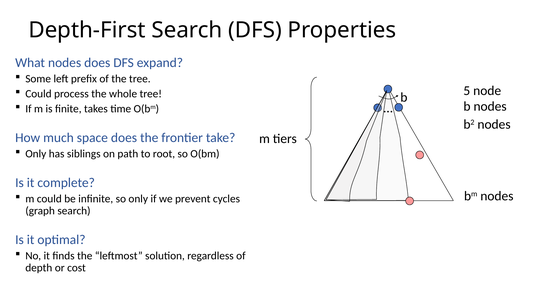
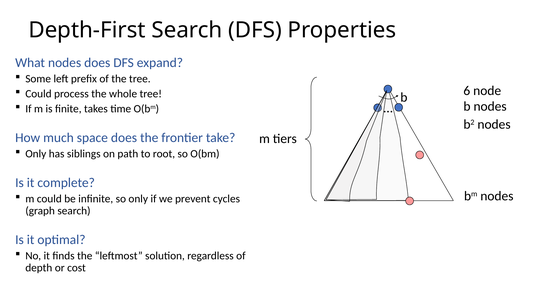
5: 5 -> 6
